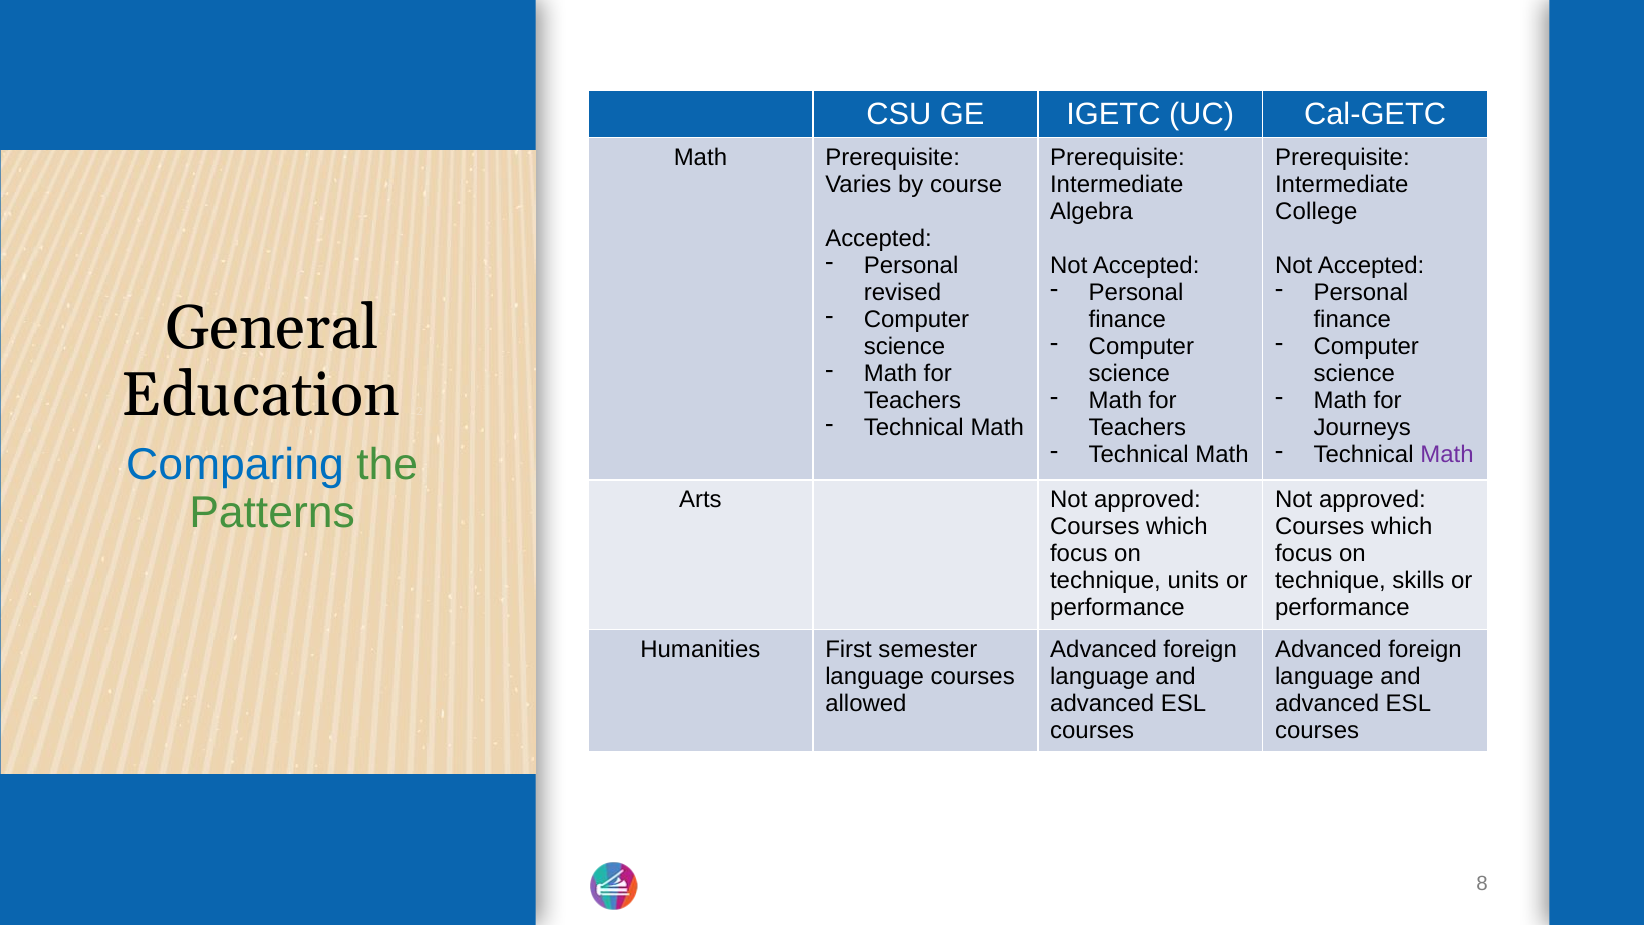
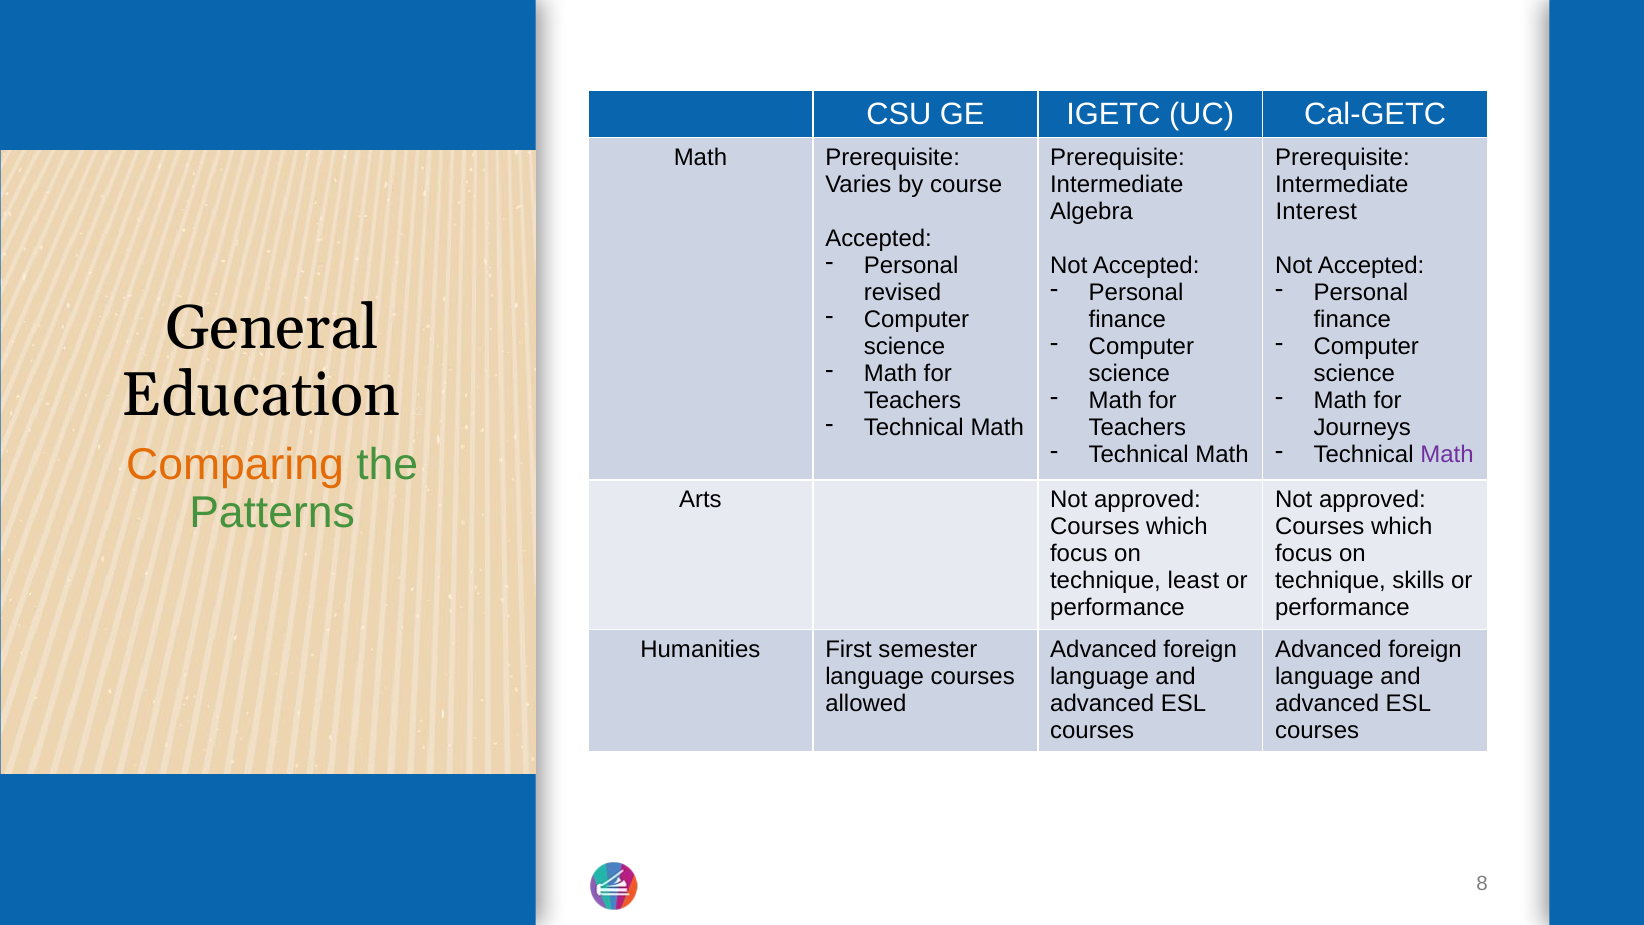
College: College -> Interest
Comparing colour: blue -> orange
units: units -> least
